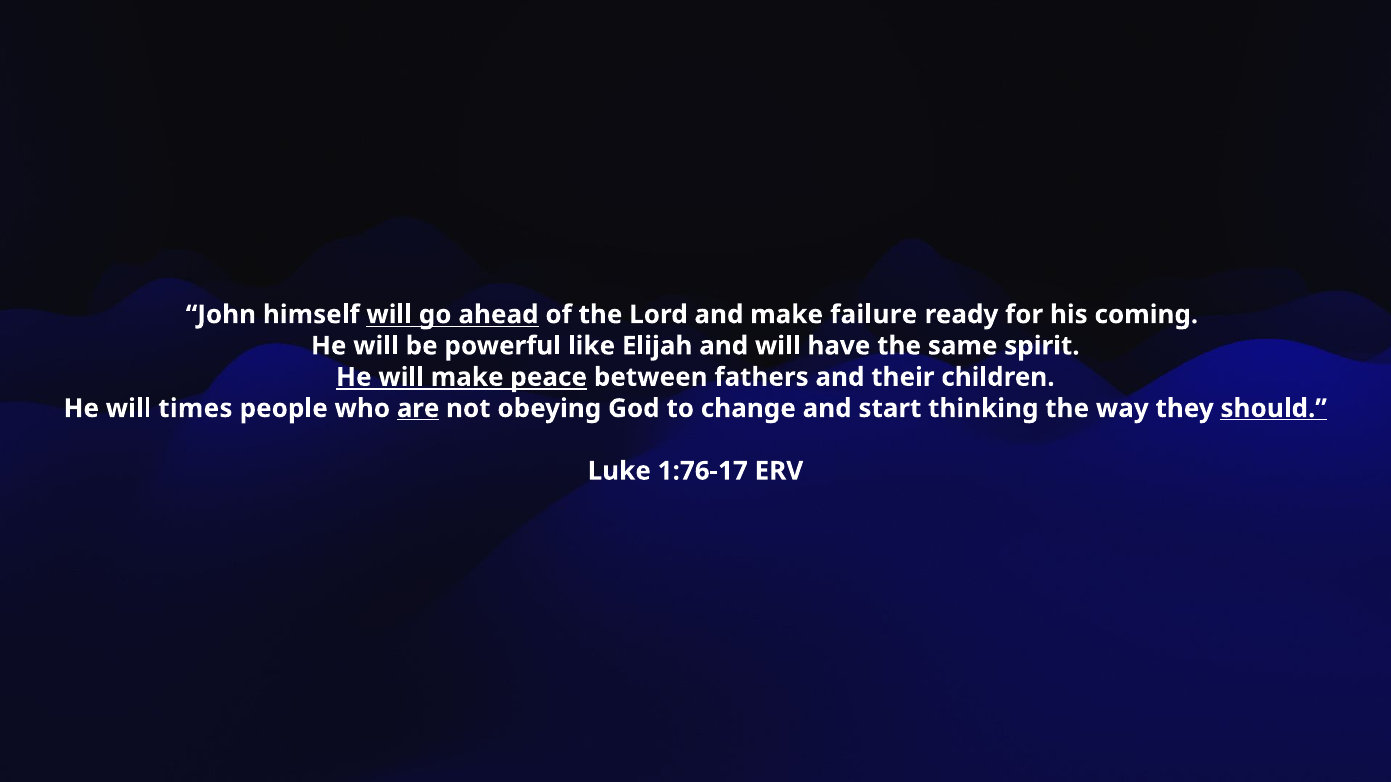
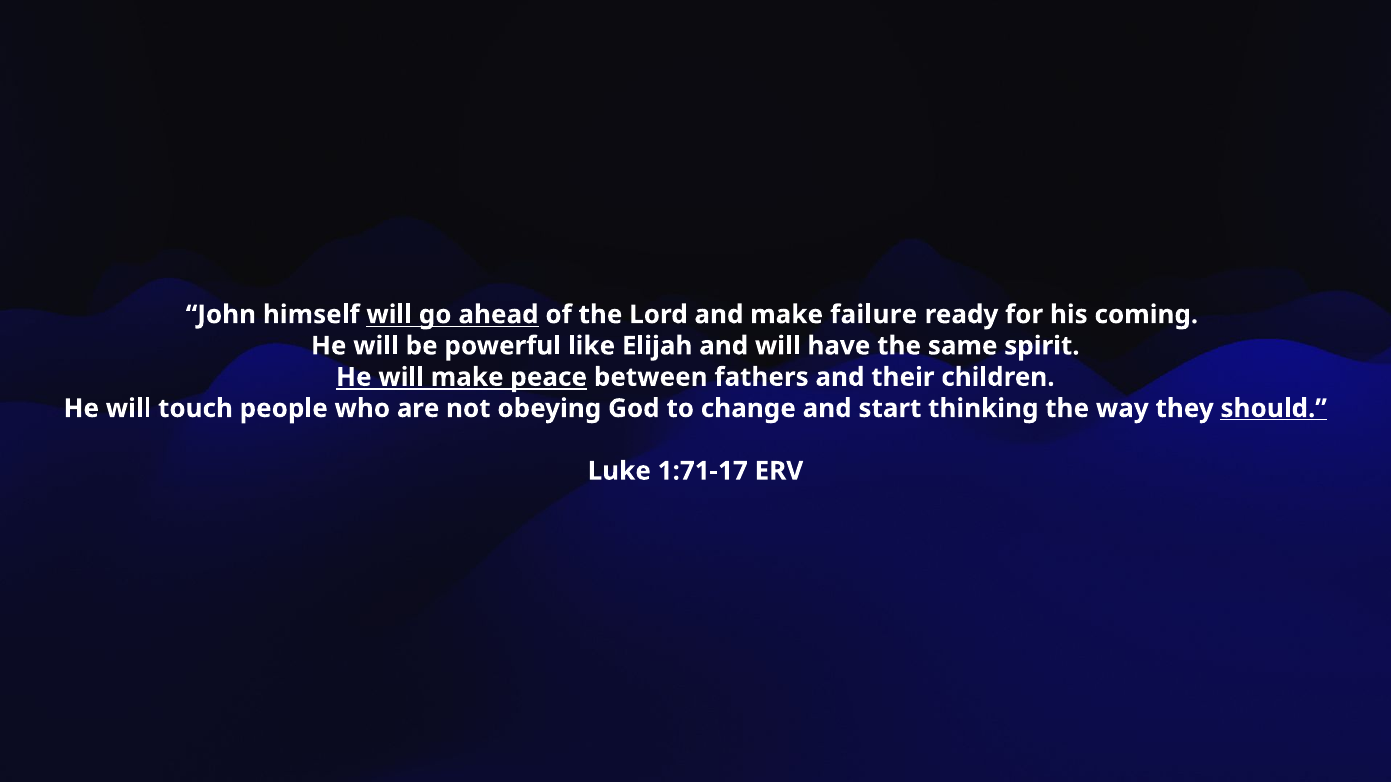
times: times -> touch
are underline: present -> none
1:76-17: 1:76-17 -> 1:71-17
